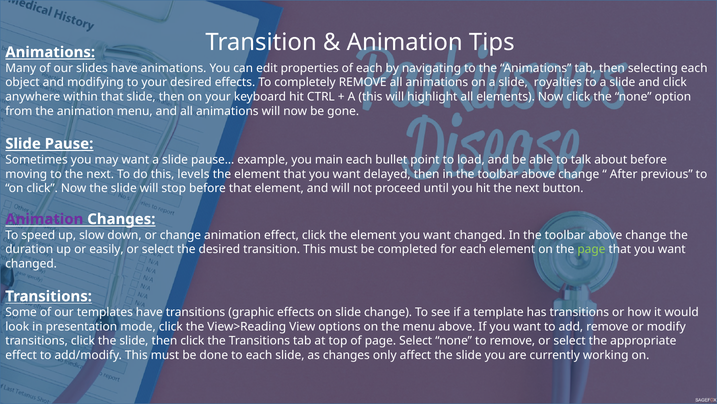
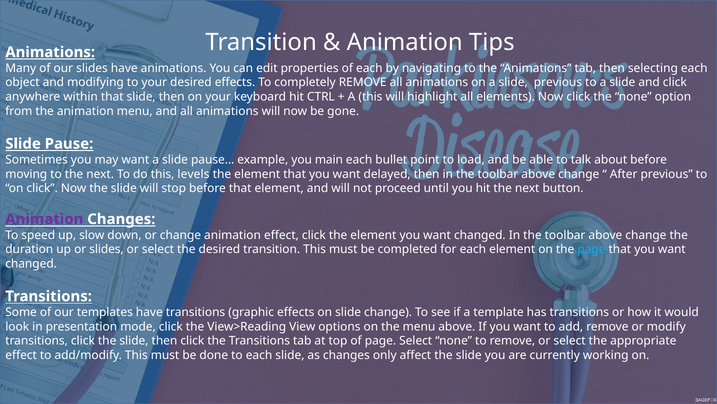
slide royalties: royalties -> previous
or easily: easily -> slides
page at (591, 249) colour: light green -> light blue
